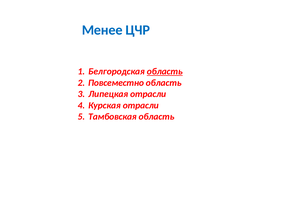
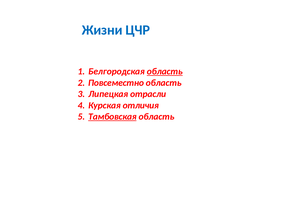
Менее: Менее -> Жизни
Курская отрасли: отрасли -> отличия
Тамбовская underline: none -> present
